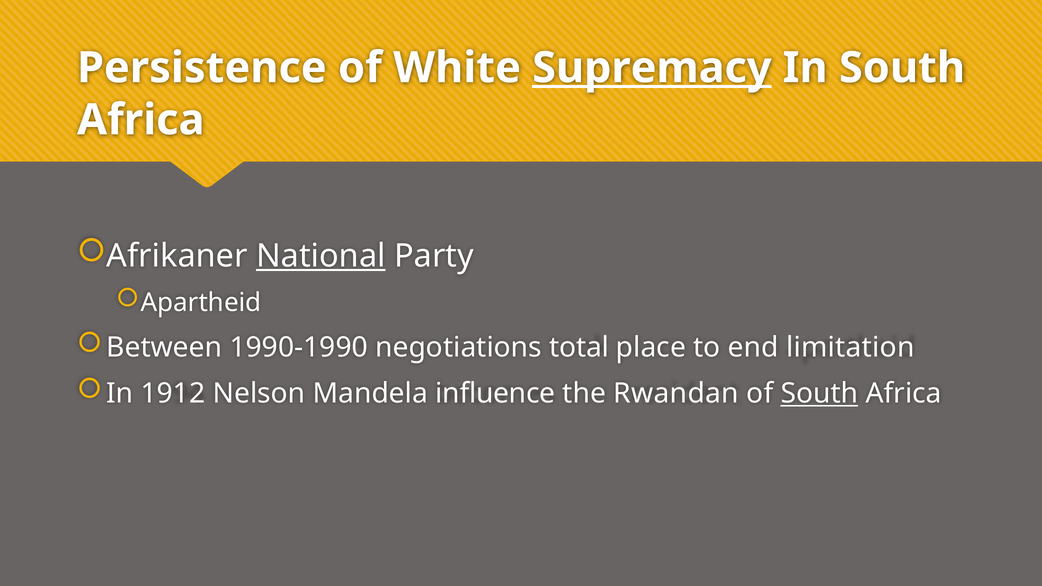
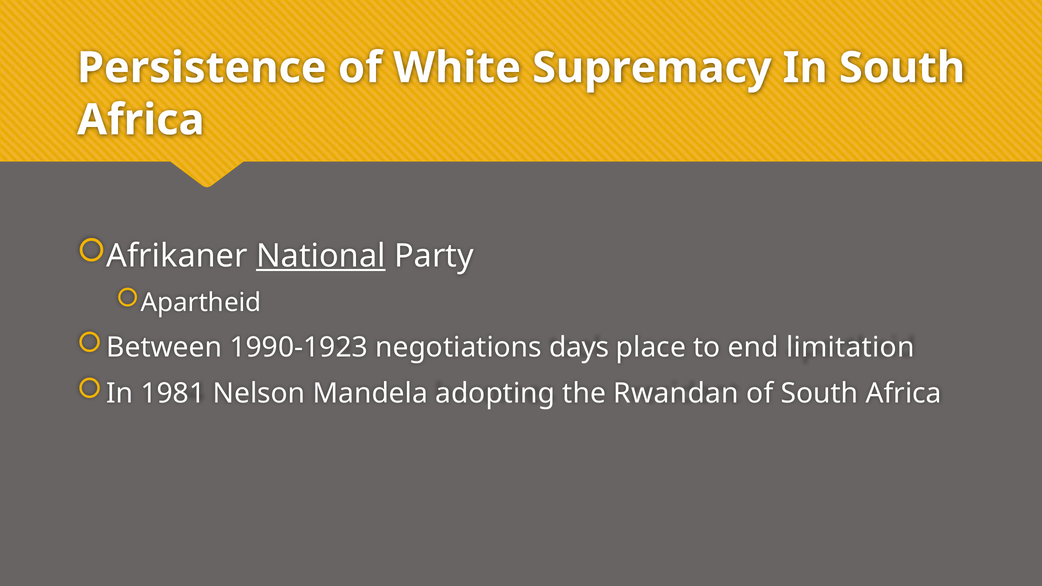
Supremacy underline: present -> none
1990-1990: 1990-1990 -> 1990-1923
total: total -> days
1912: 1912 -> 1981
influence: influence -> adopting
South at (819, 394) underline: present -> none
